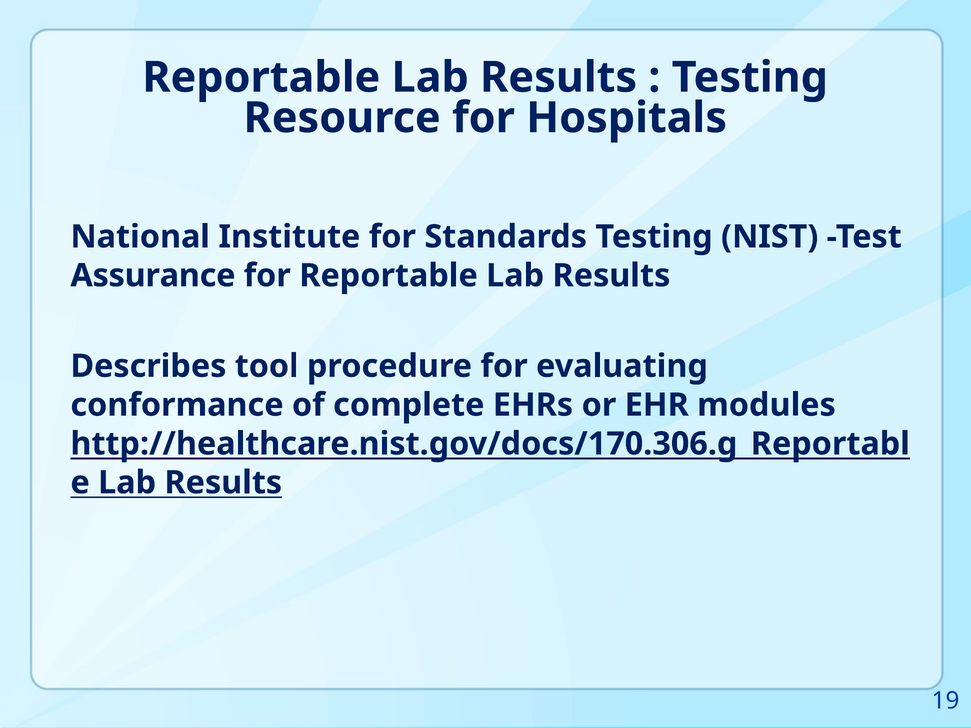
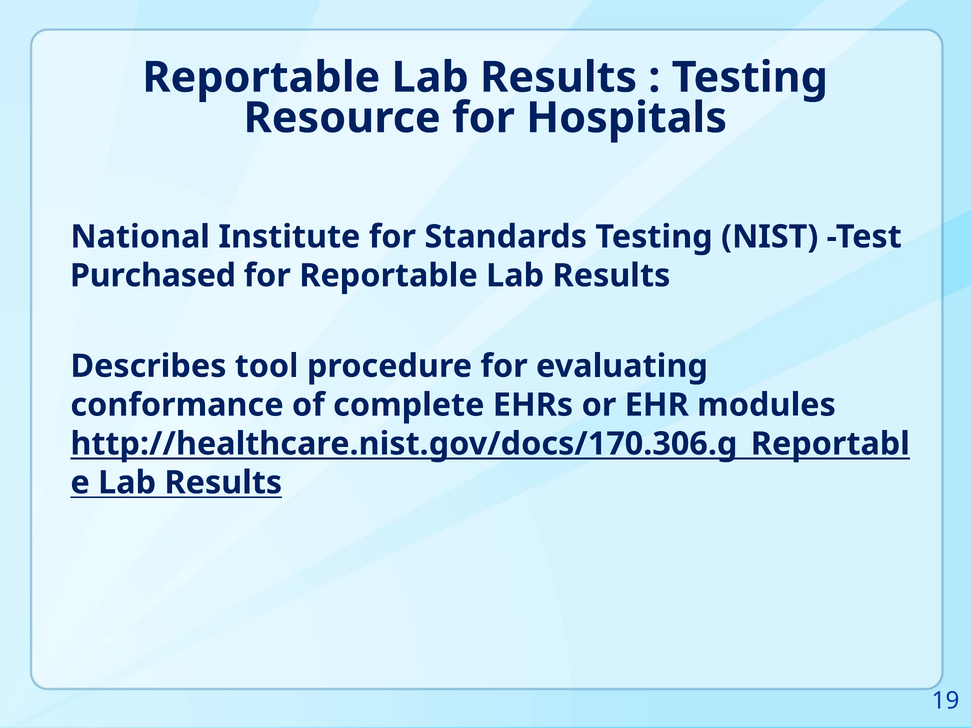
Assurance: Assurance -> Purchased
